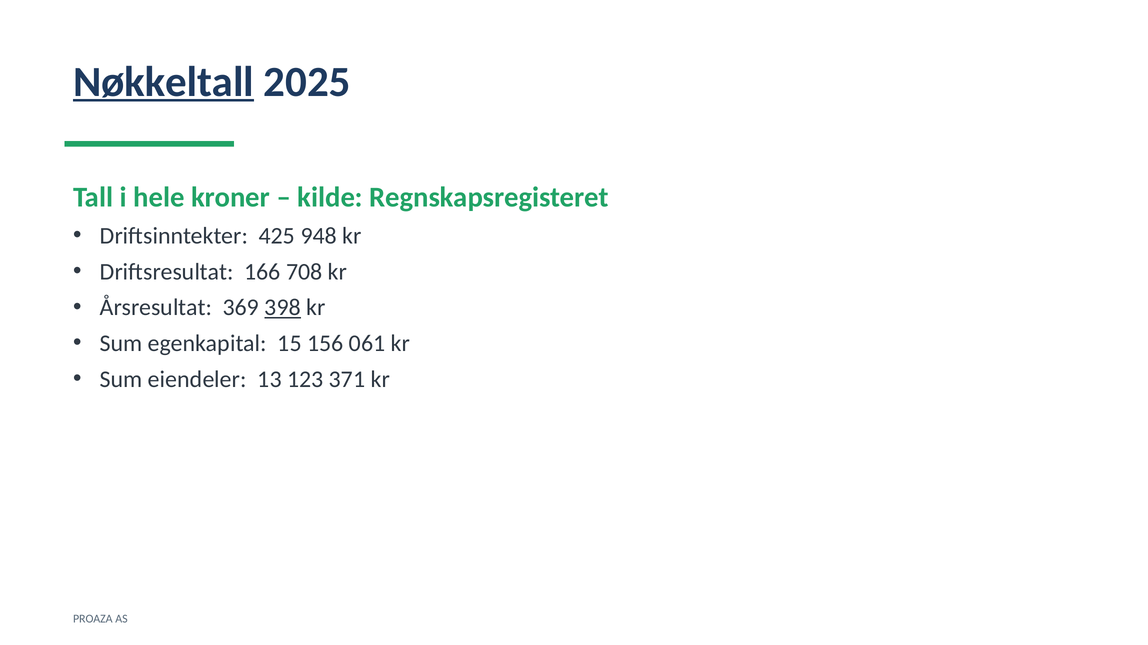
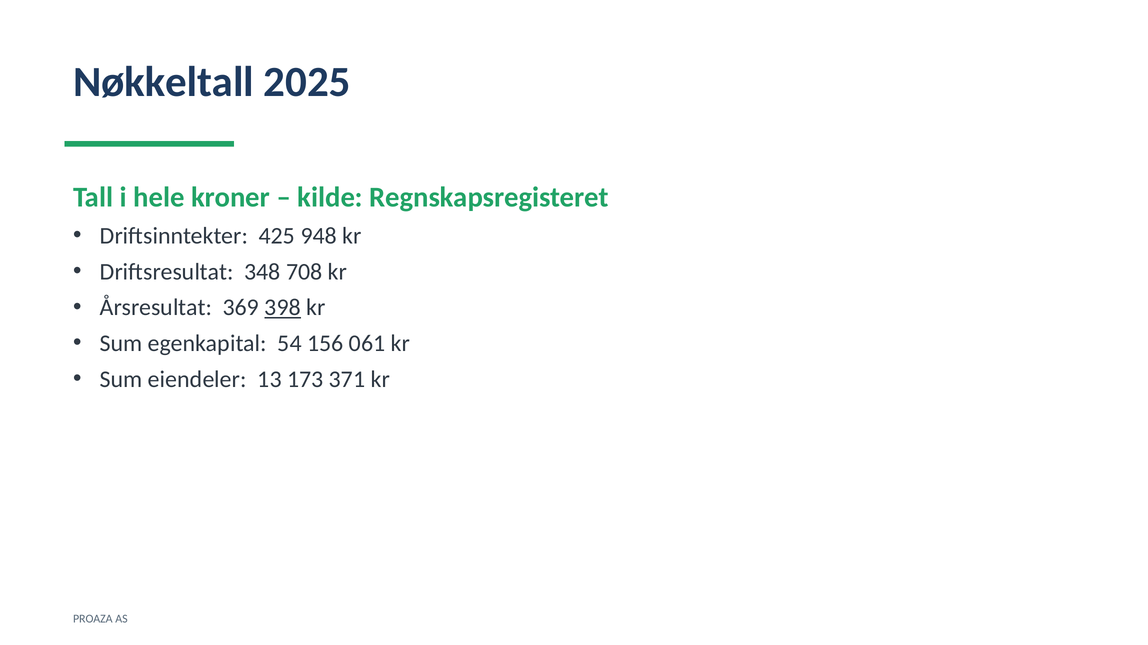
Nøkkeltall underline: present -> none
166: 166 -> 348
15: 15 -> 54
123: 123 -> 173
